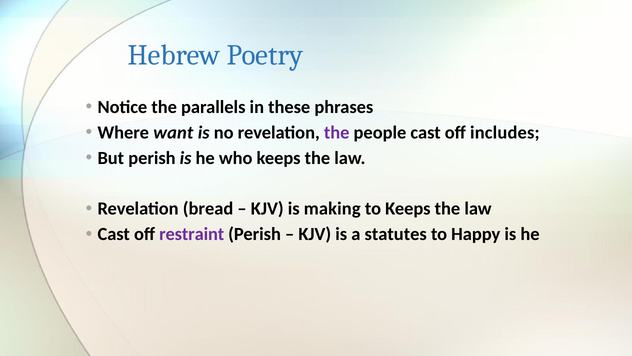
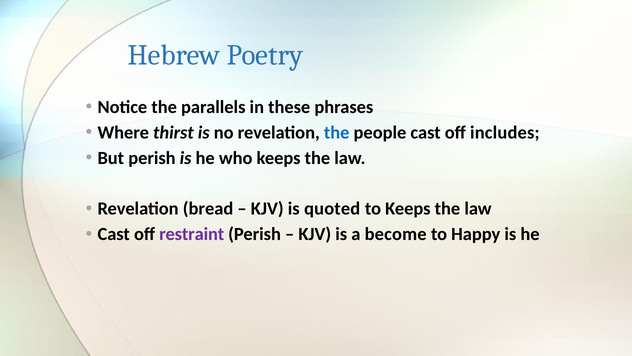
want: want -> thirst
the at (337, 132) colour: purple -> blue
making: making -> quoted
statutes: statutes -> become
